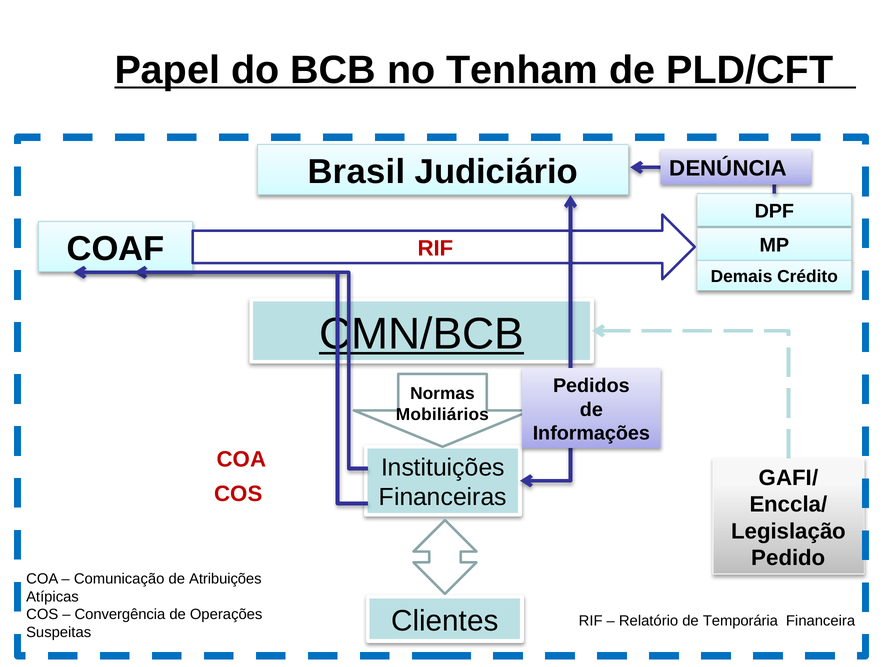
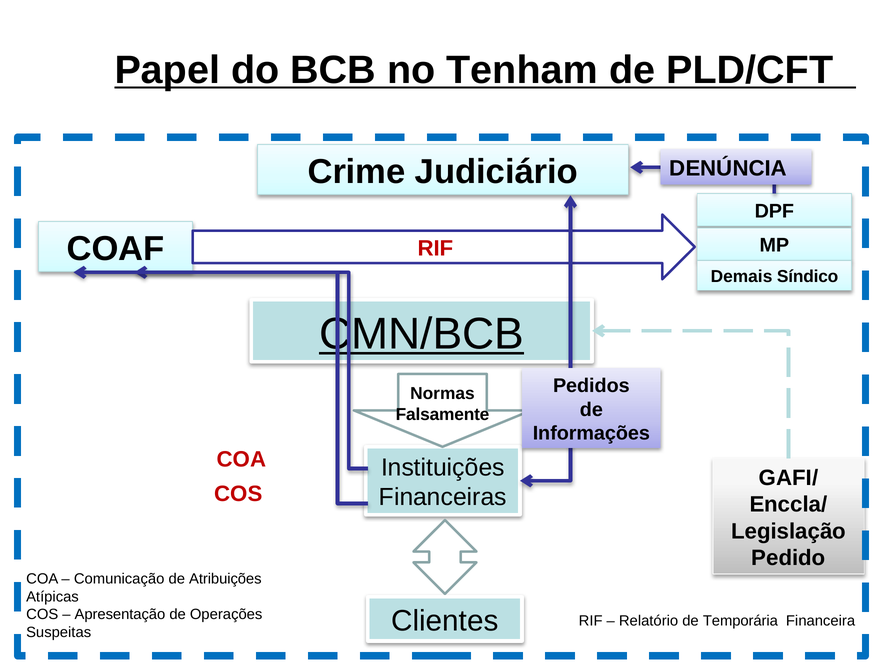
Brasil: Brasil -> Crime
Crédito: Crédito -> Síndico
Mobiliários: Mobiliários -> Falsamente
Convergência: Convergência -> Apresentação
